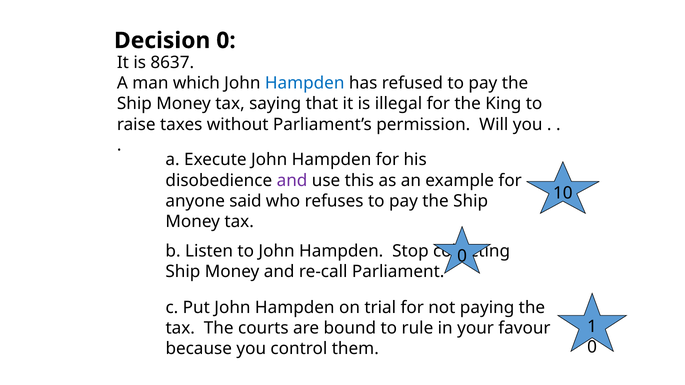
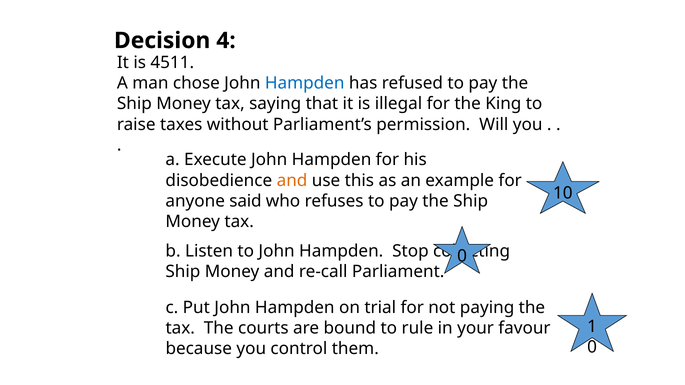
Decision 0: 0 -> 4
8637: 8637 -> 4511
which: which -> chose
and at (292, 181) colour: purple -> orange
